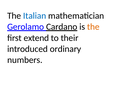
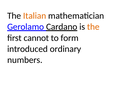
Italian colour: blue -> orange
extend: extend -> cannot
their: their -> form
